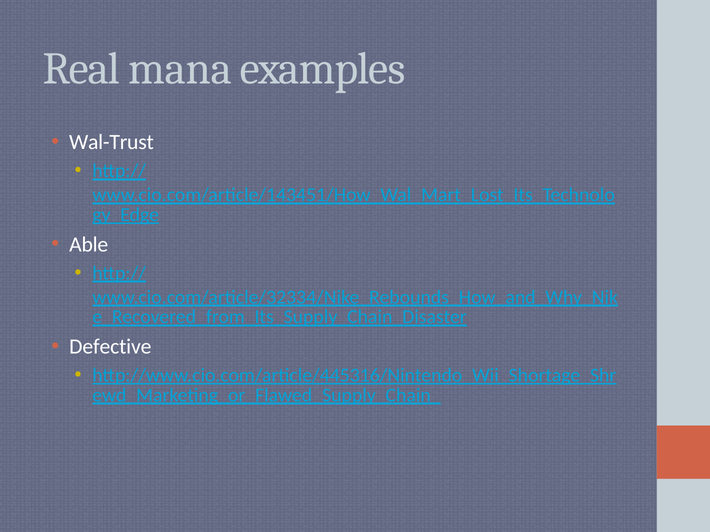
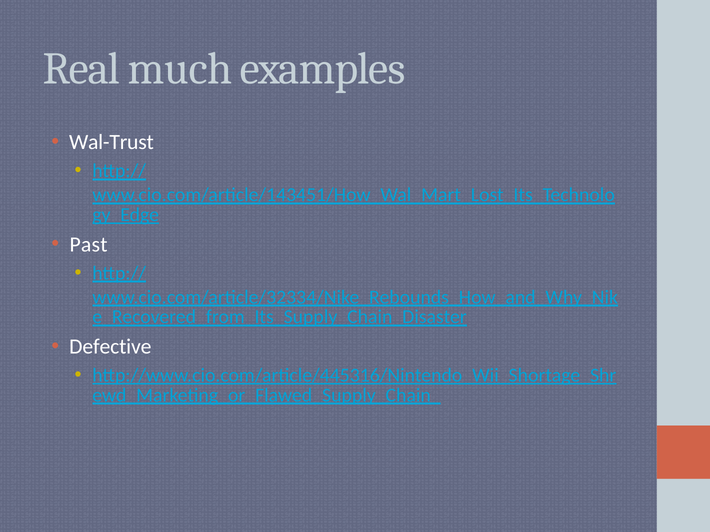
mana: mana -> much
Able: Able -> Past
